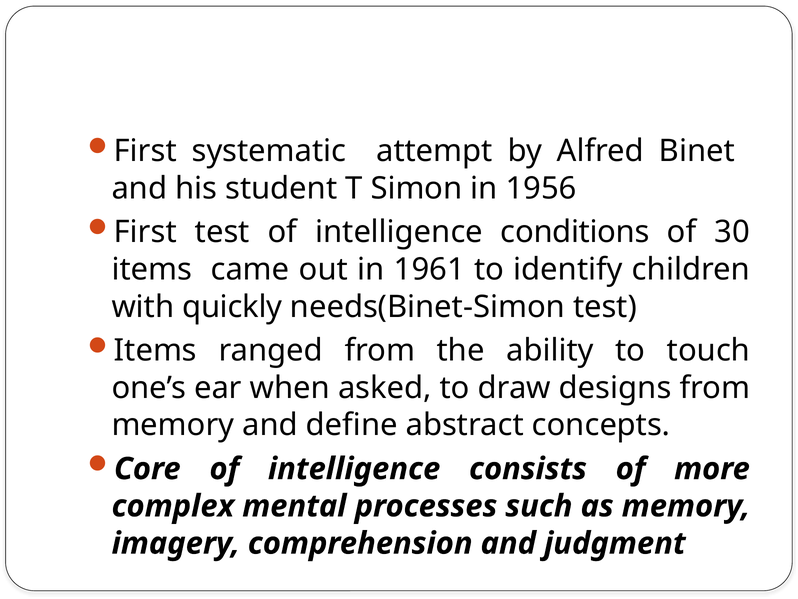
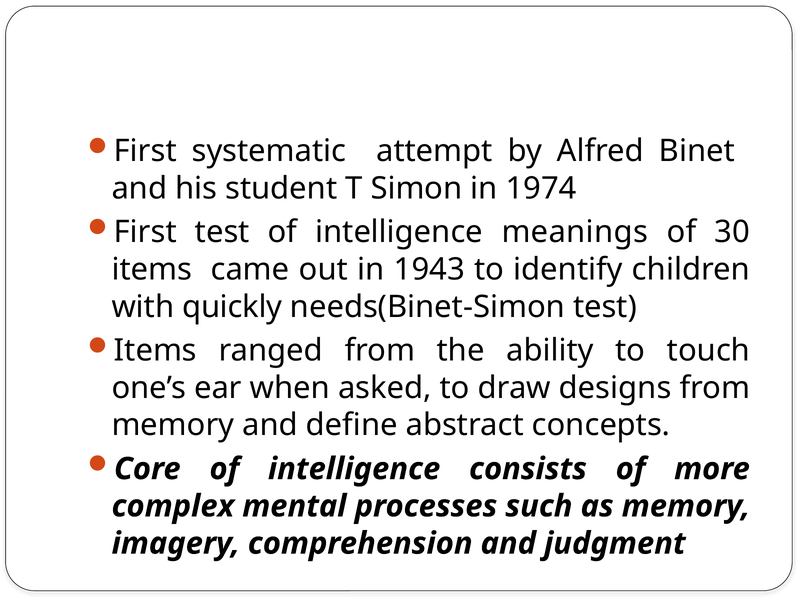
1956: 1956 -> 1974
conditions: conditions -> meanings
1961: 1961 -> 1943
